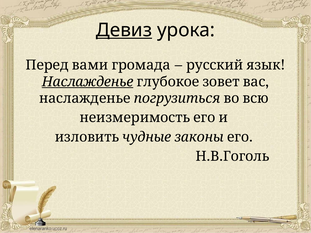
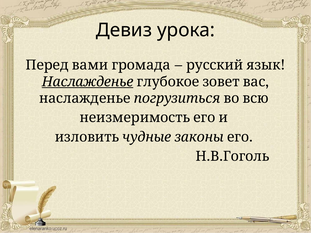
Девиз underline: present -> none
